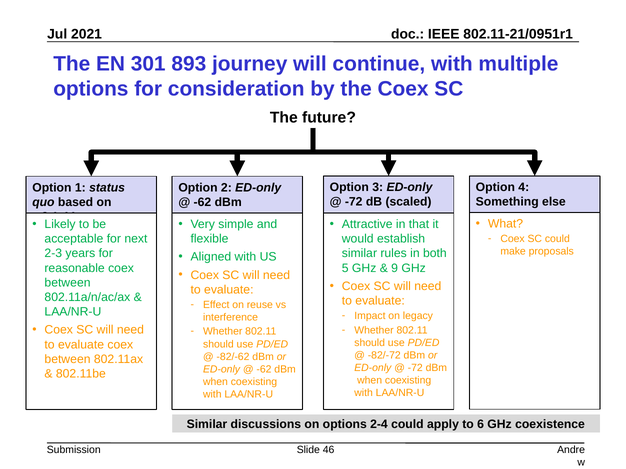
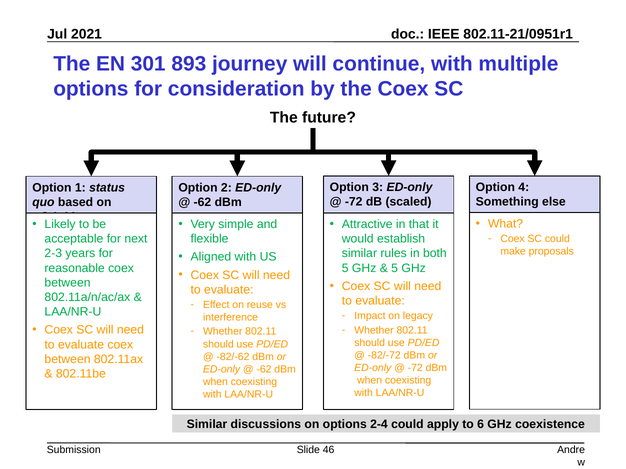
9 at (395, 268): 9 -> 5
